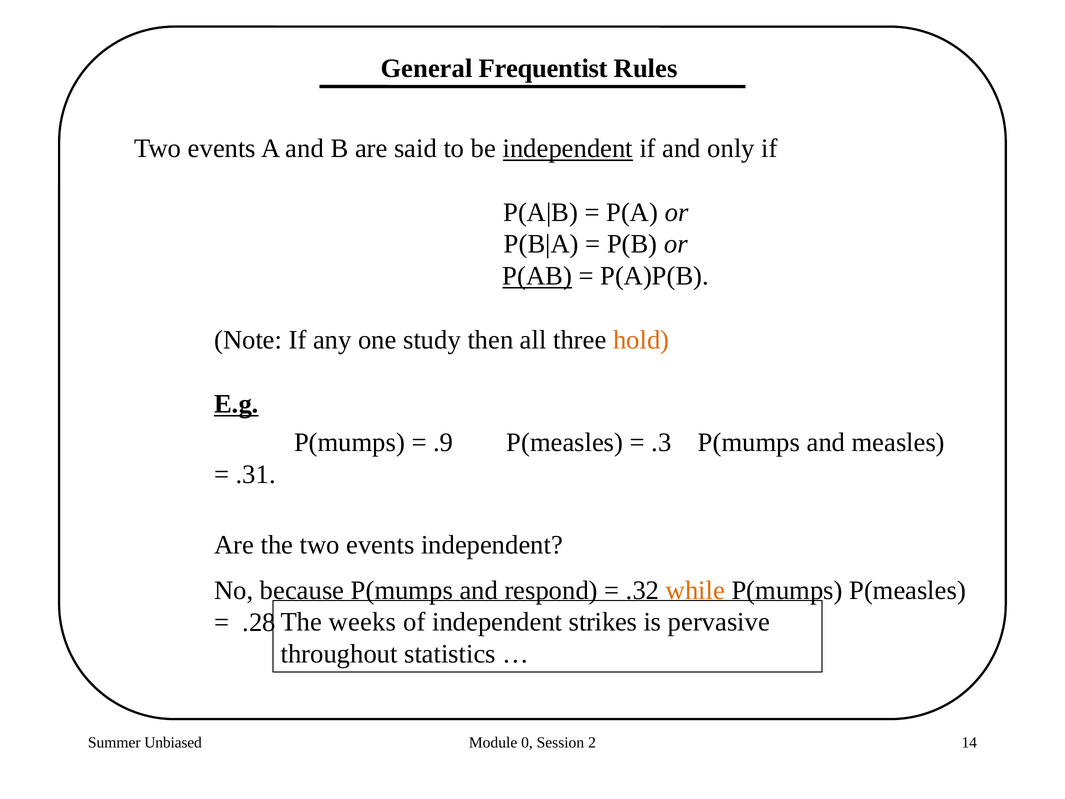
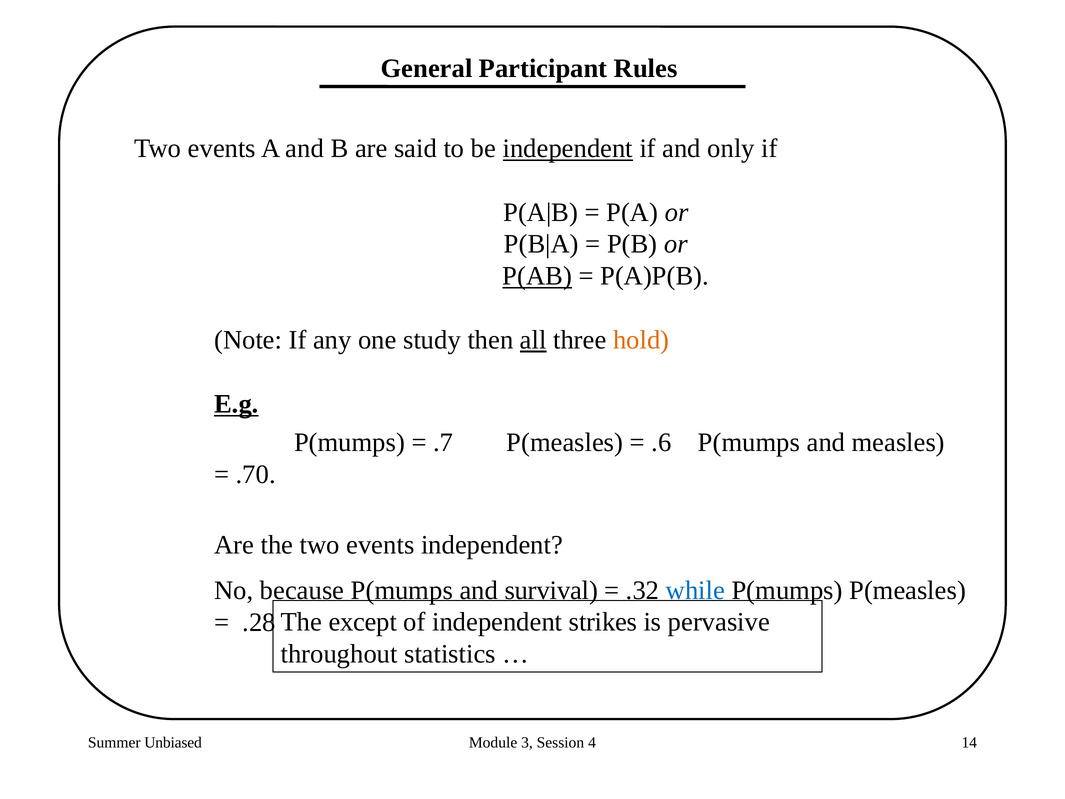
Frequentist: Frequentist -> Participant
all underline: none -> present
.9: .9 -> .7
.3: .3 -> .6
.31: .31 -> .70
respond: respond -> survival
while colour: orange -> blue
weeks: weeks -> except
0: 0 -> 3
2: 2 -> 4
